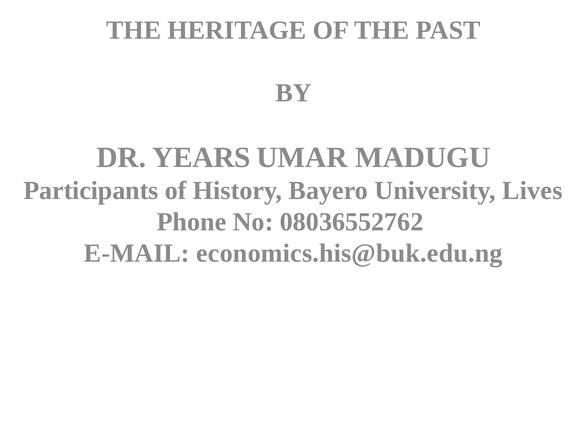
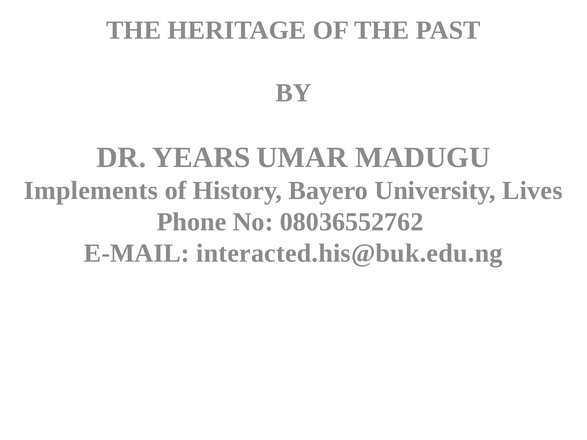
Participants: Participants -> Implements
economics.his@buk.edu.ng: economics.his@buk.edu.ng -> interacted.his@buk.edu.ng
